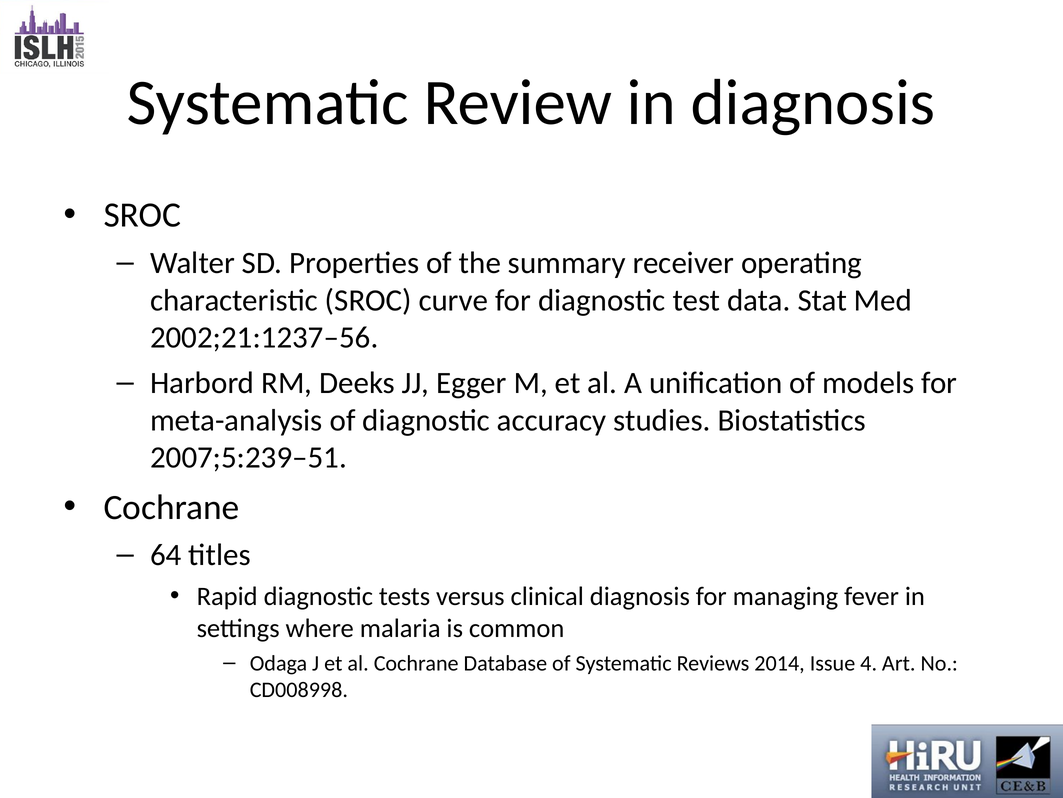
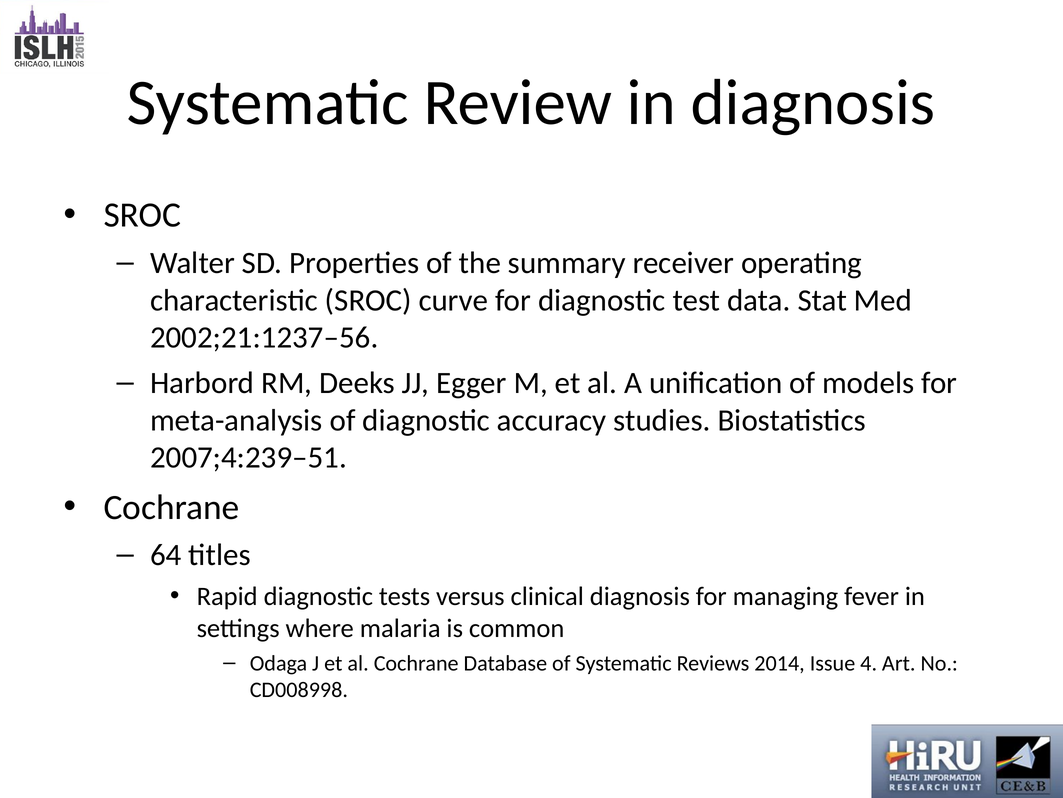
2007;5:239–51: 2007;5:239–51 -> 2007;4:239–51
